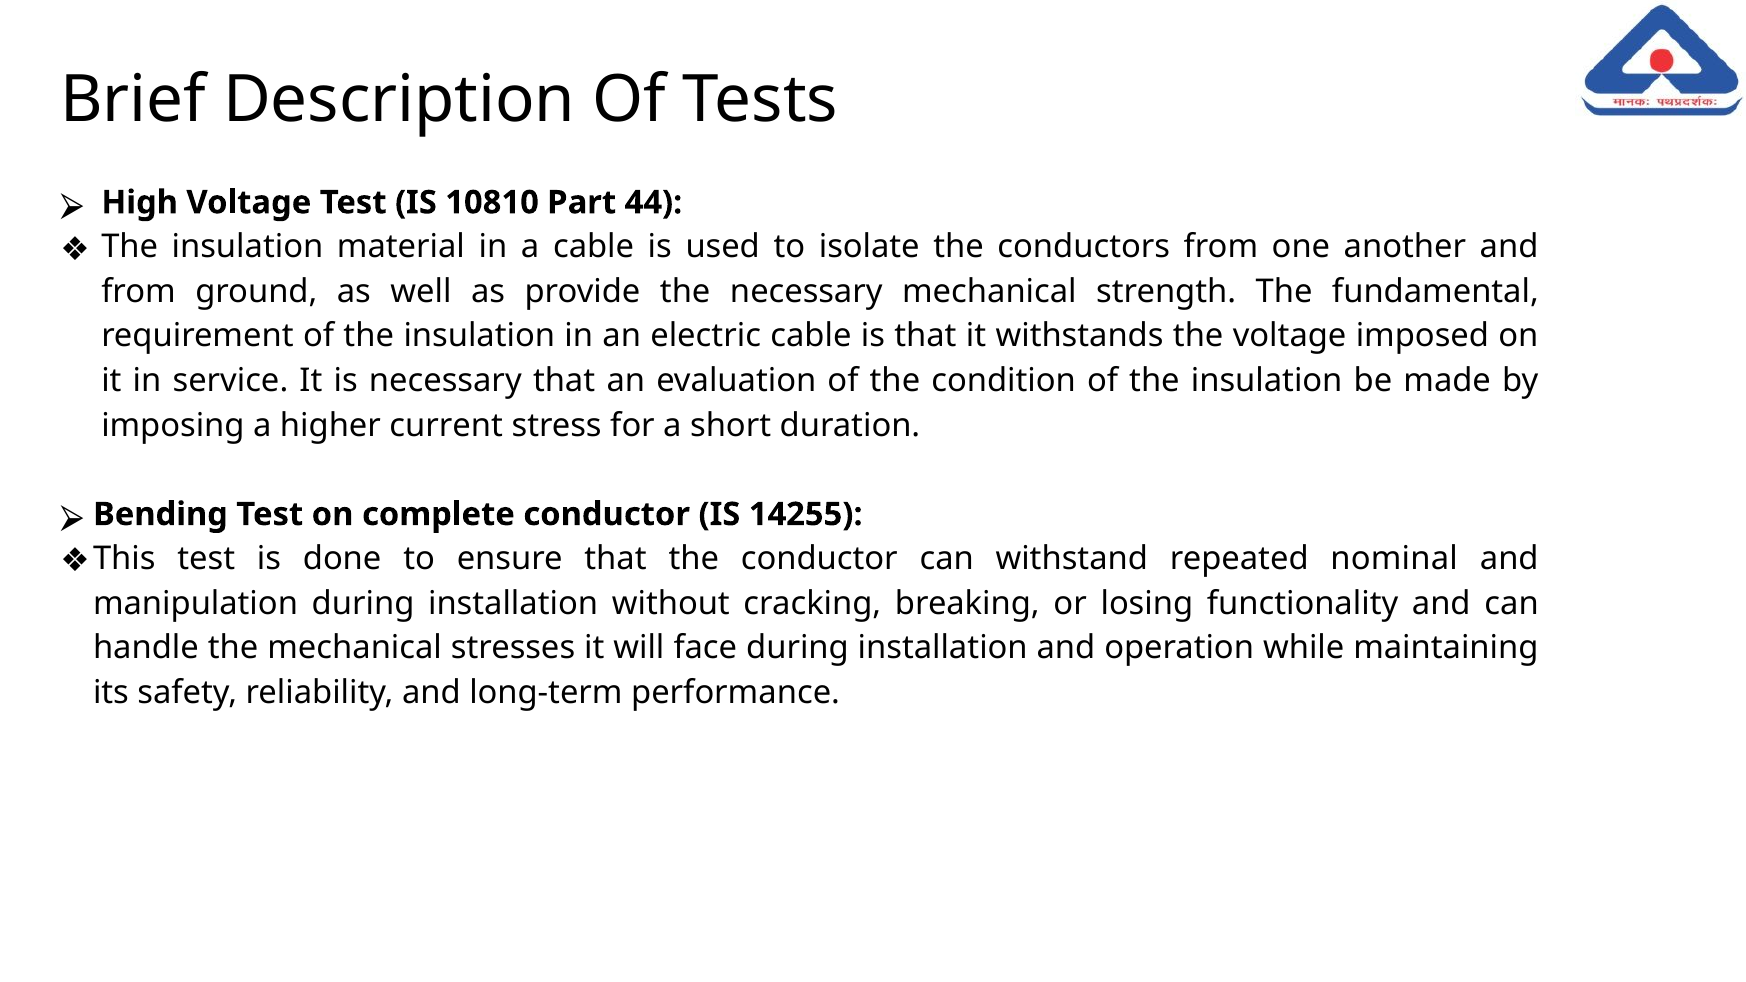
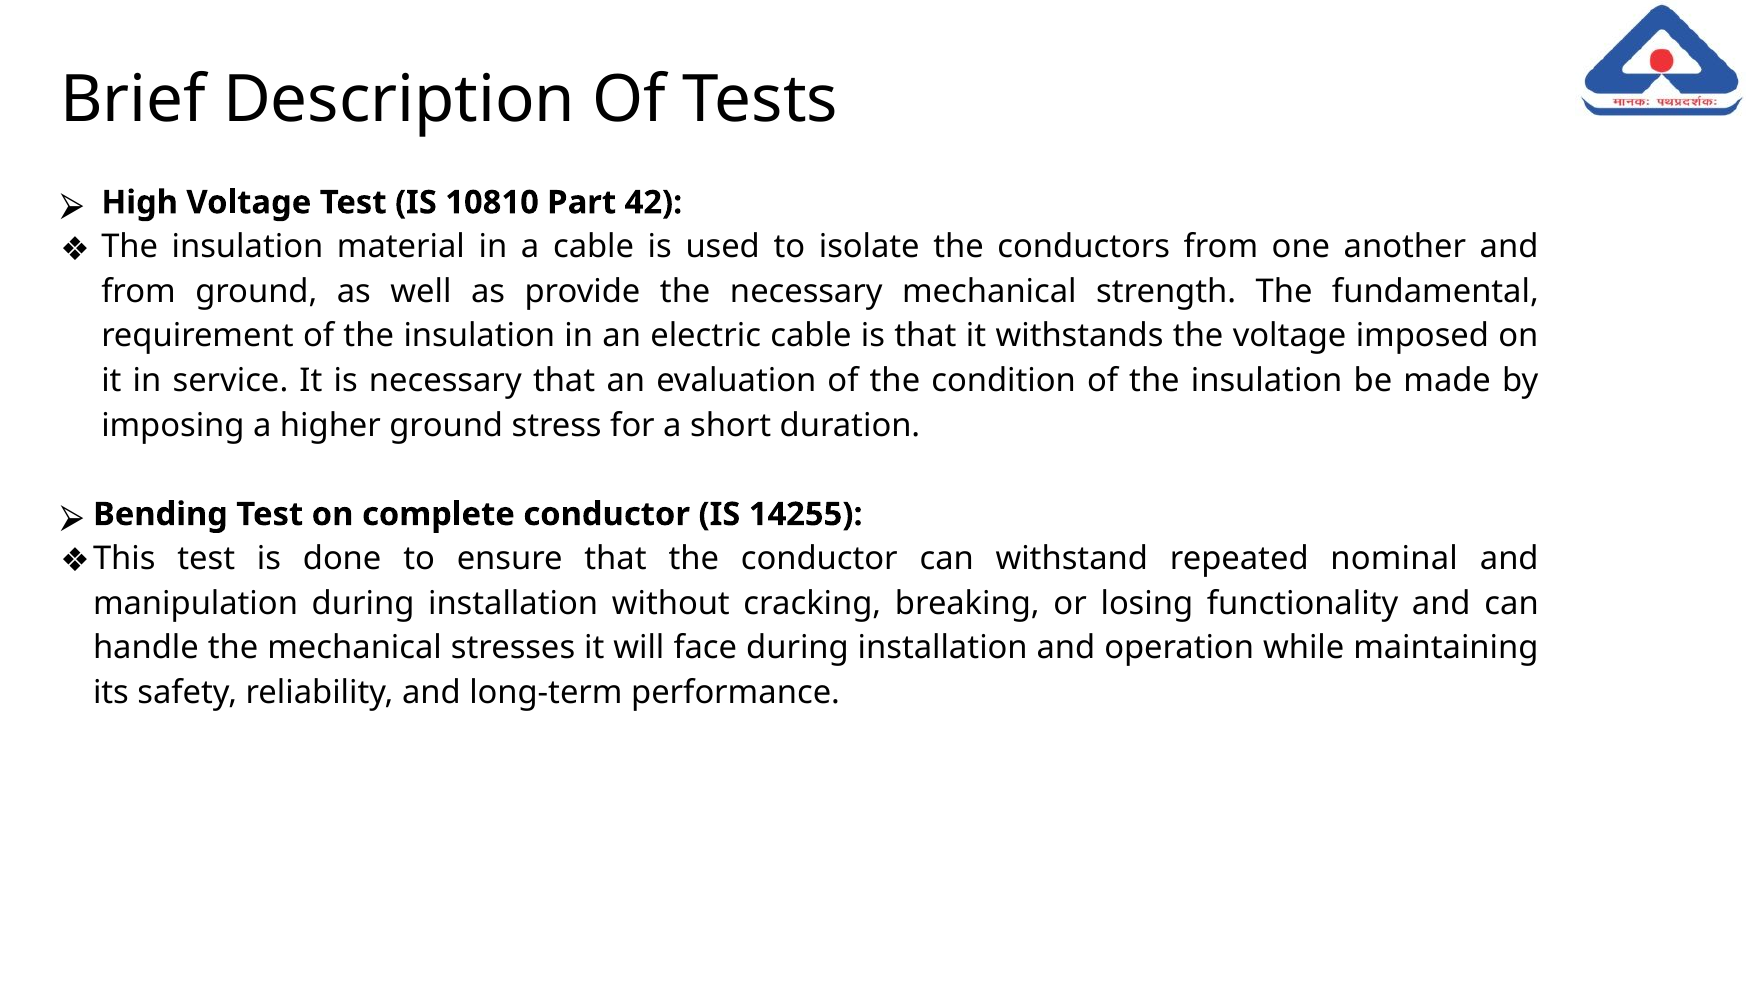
44: 44 -> 42
higher current: current -> ground
